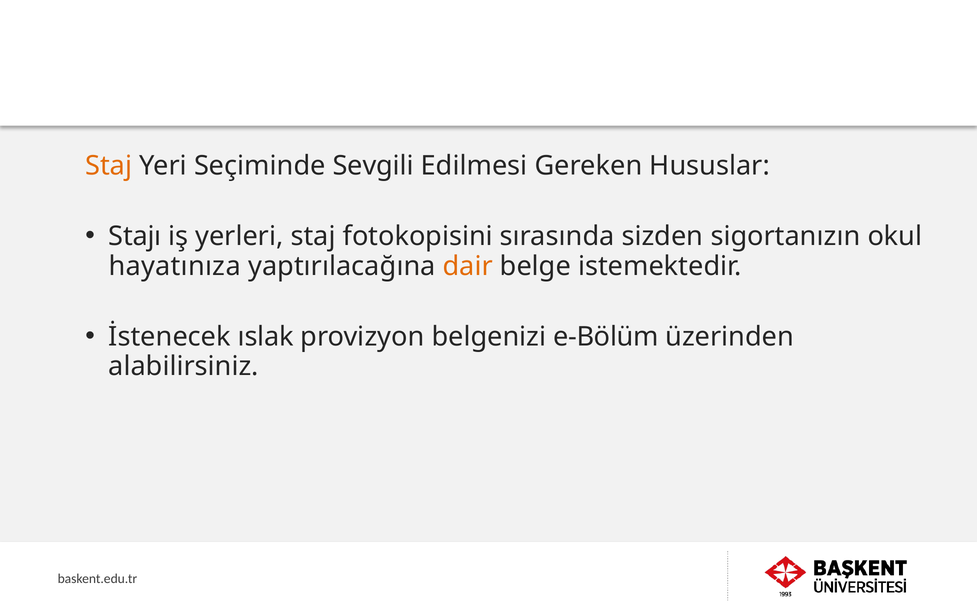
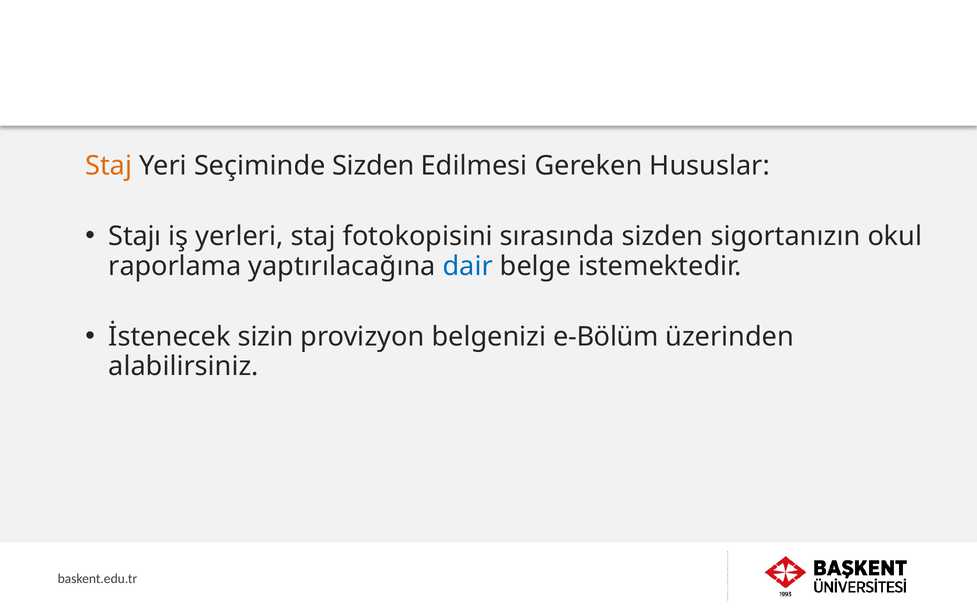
Seçiminde Sevgili: Sevgili -> Sizden
hayatınıza: hayatınıza -> raporlama
dair colour: orange -> blue
ıslak: ıslak -> sizin
